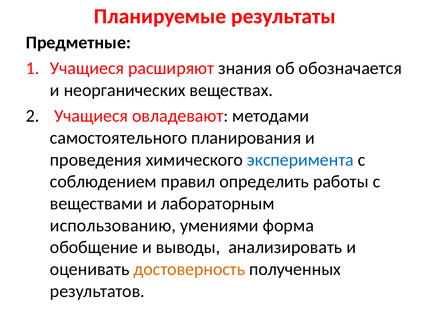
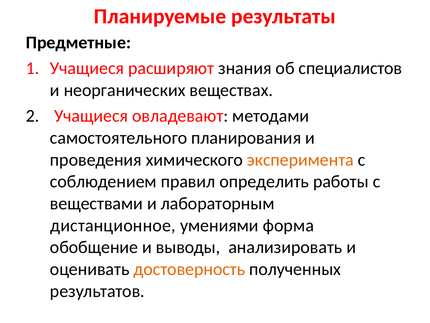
обозначается: обозначается -> специалистов
эксперимента colour: blue -> orange
использованию: использованию -> дистанционное
